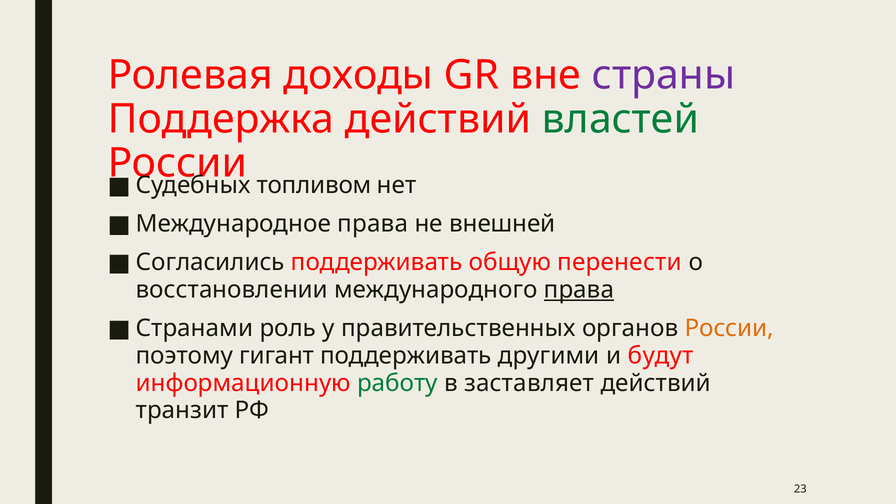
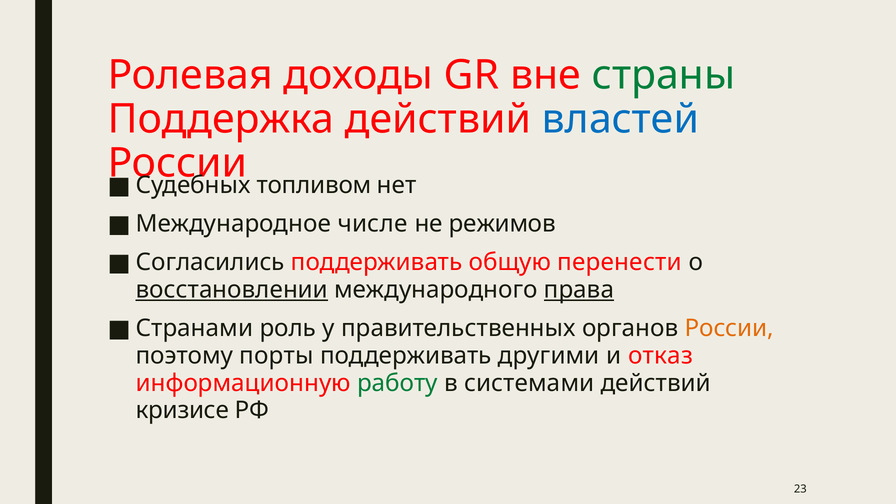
страны colour: purple -> green
властей colour: green -> blue
Международное права: права -> числе
внешней: внешней -> режимов
восстановлении underline: none -> present
гигант: гигант -> порты
будут: будут -> отказ
заставляет: заставляет -> системами
транзит: транзит -> кризисе
